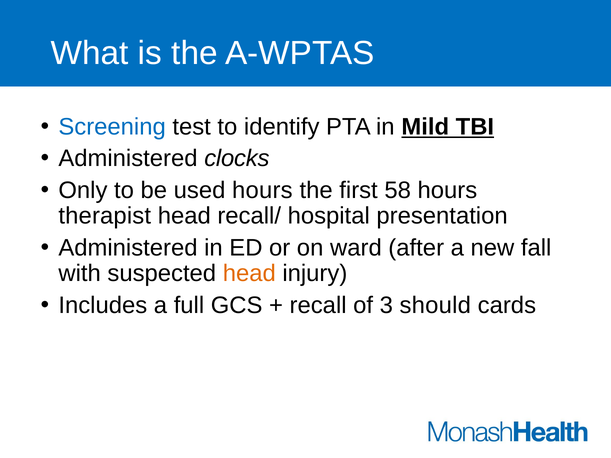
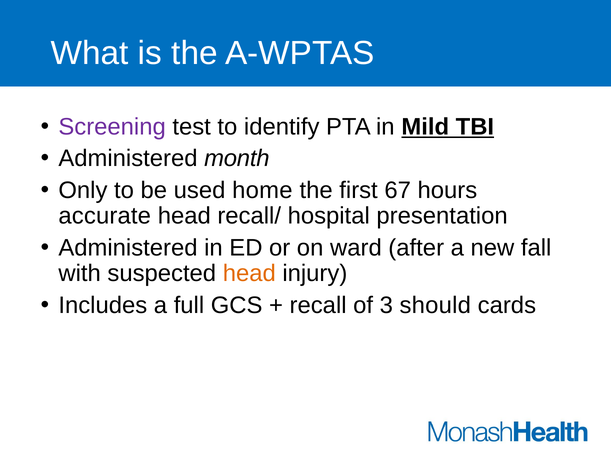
Screening colour: blue -> purple
clocks: clocks -> month
used hours: hours -> home
58: 58 -> 67
therapist: therapist -> accurate
